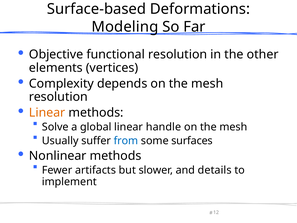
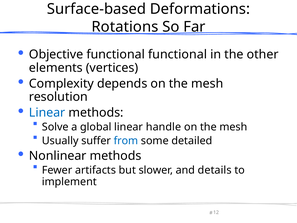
Modeling: Modeling -> Rotations
functional resolution: resolution -> functional
Linear at (47, 113) colour: orange -> blue
surfaces: surfaces -> detailed
